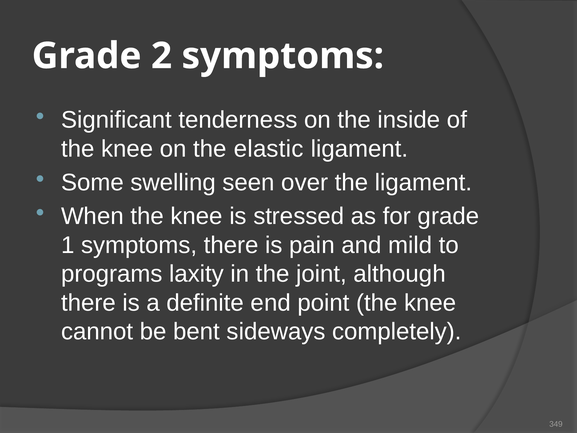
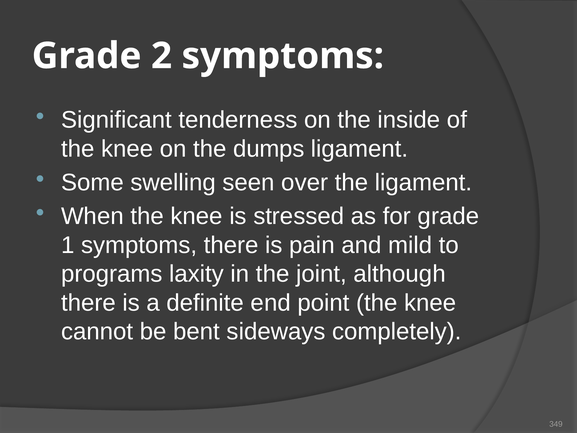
elastic: elastic -> dumps
